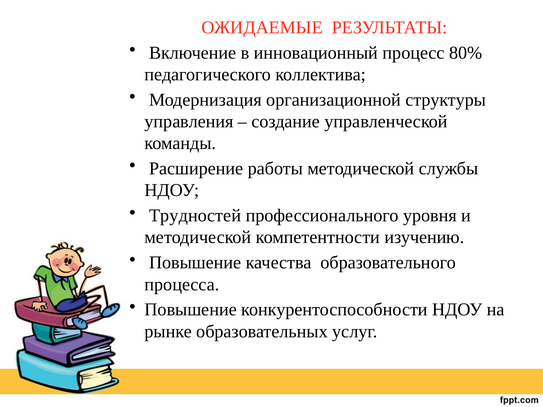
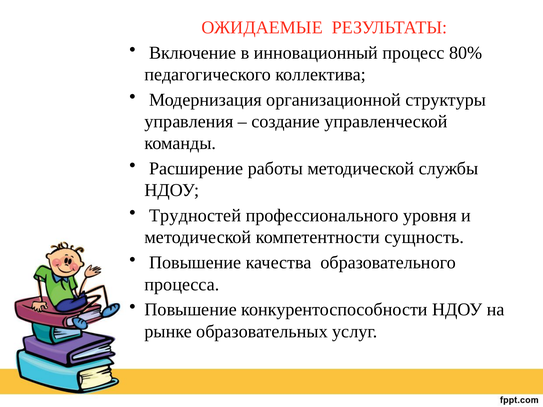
изучению: изучению -> сущность
